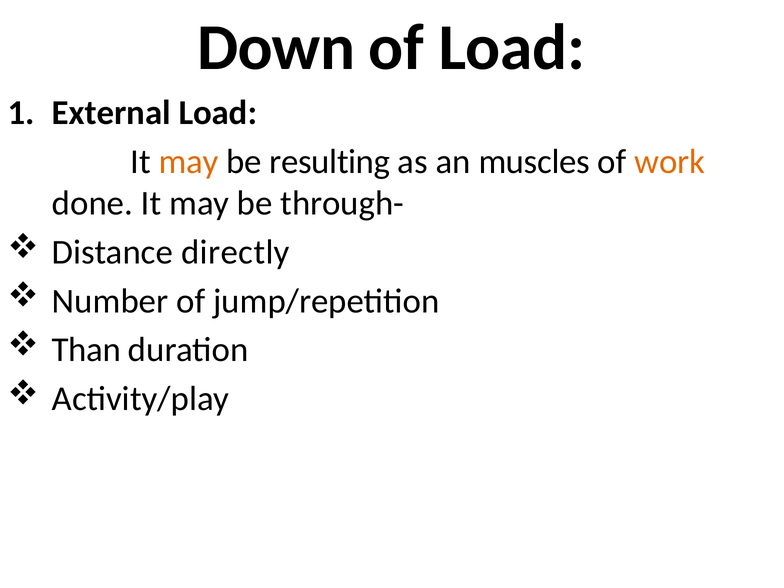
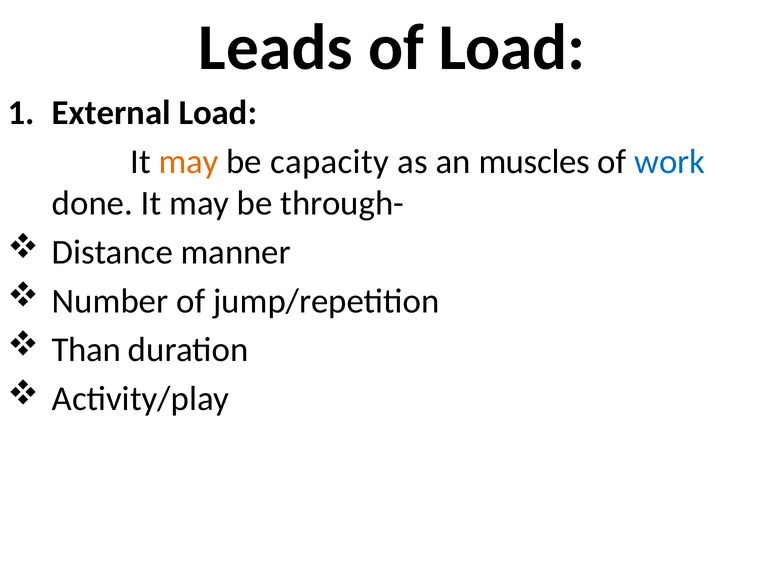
Down: Down -> Leads
resulting: resulting -> capacity
work colour: orange -> blue
directly: directly -> manner
